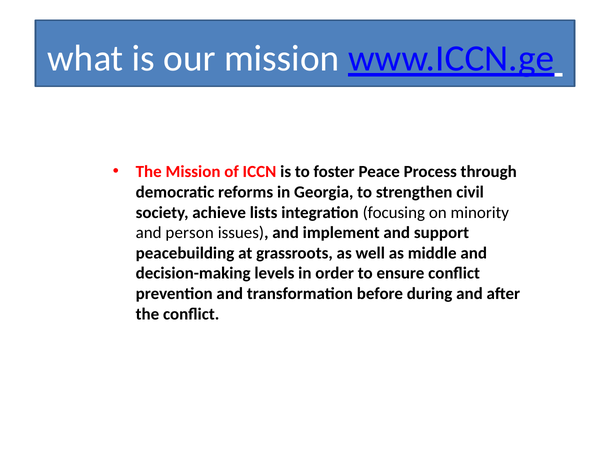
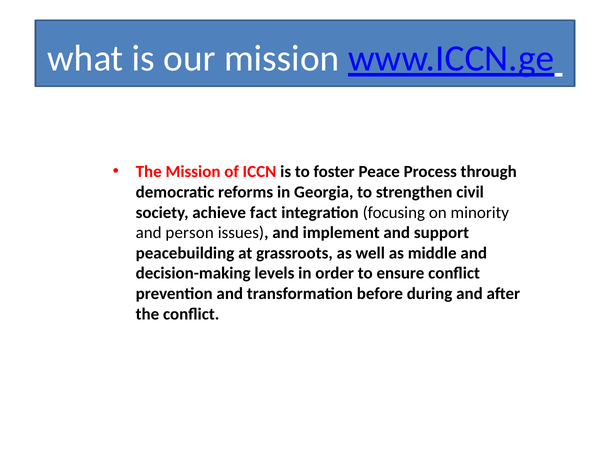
lists: lists -> fact
